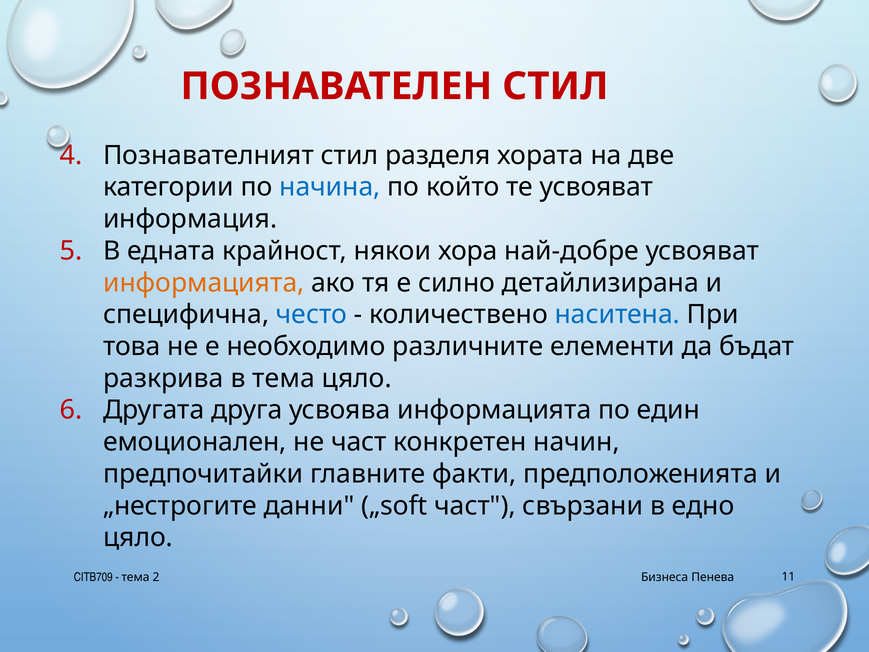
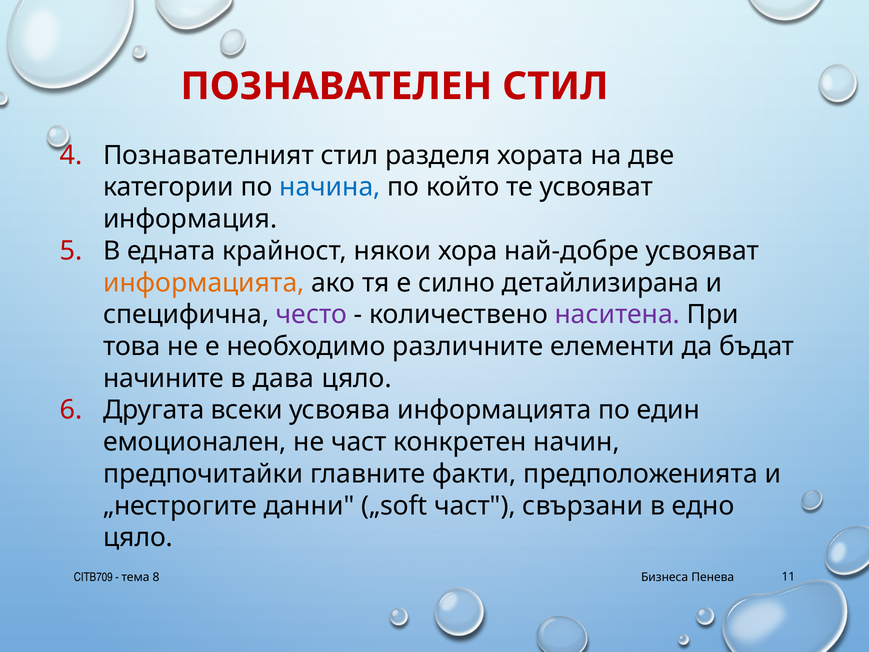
често colour: blue -> purple
наситена colour: blue -> purple
разкрива: разкрива -> начините
в тема: тема -> дава
друга: друга -> всеки
2: 2 -> 8
